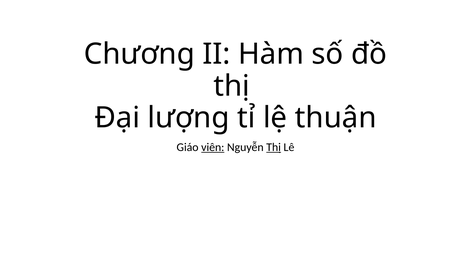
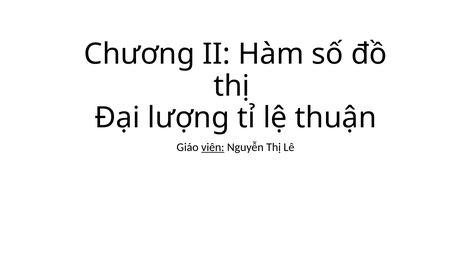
Thị underline: present -> none
